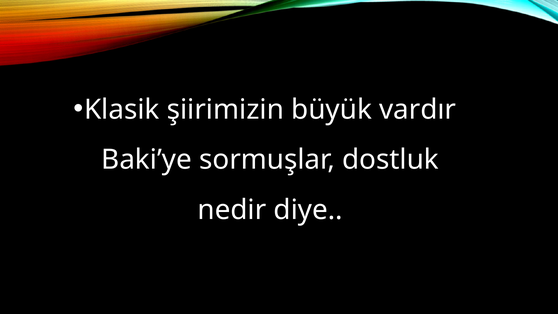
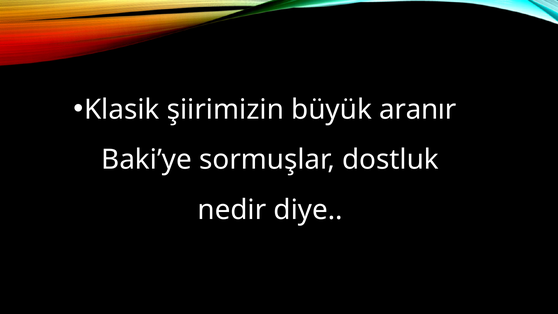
vardır: vardır -> aranır
